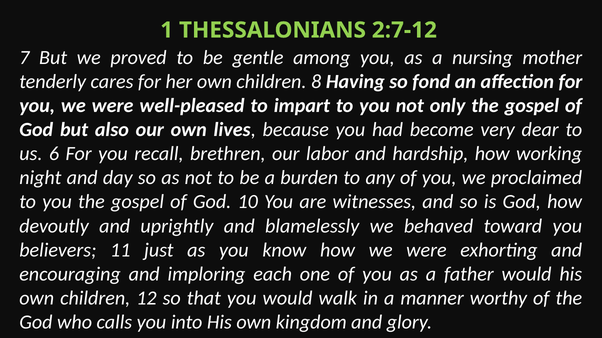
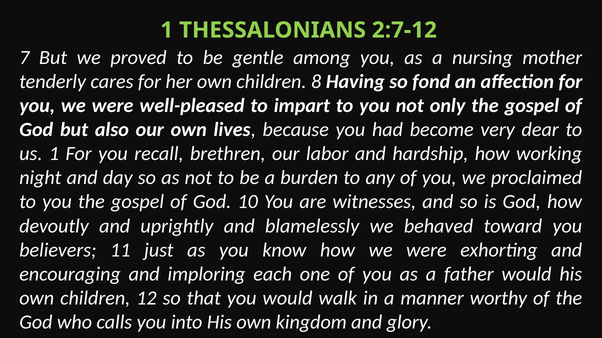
us 6: 6 -> 1
